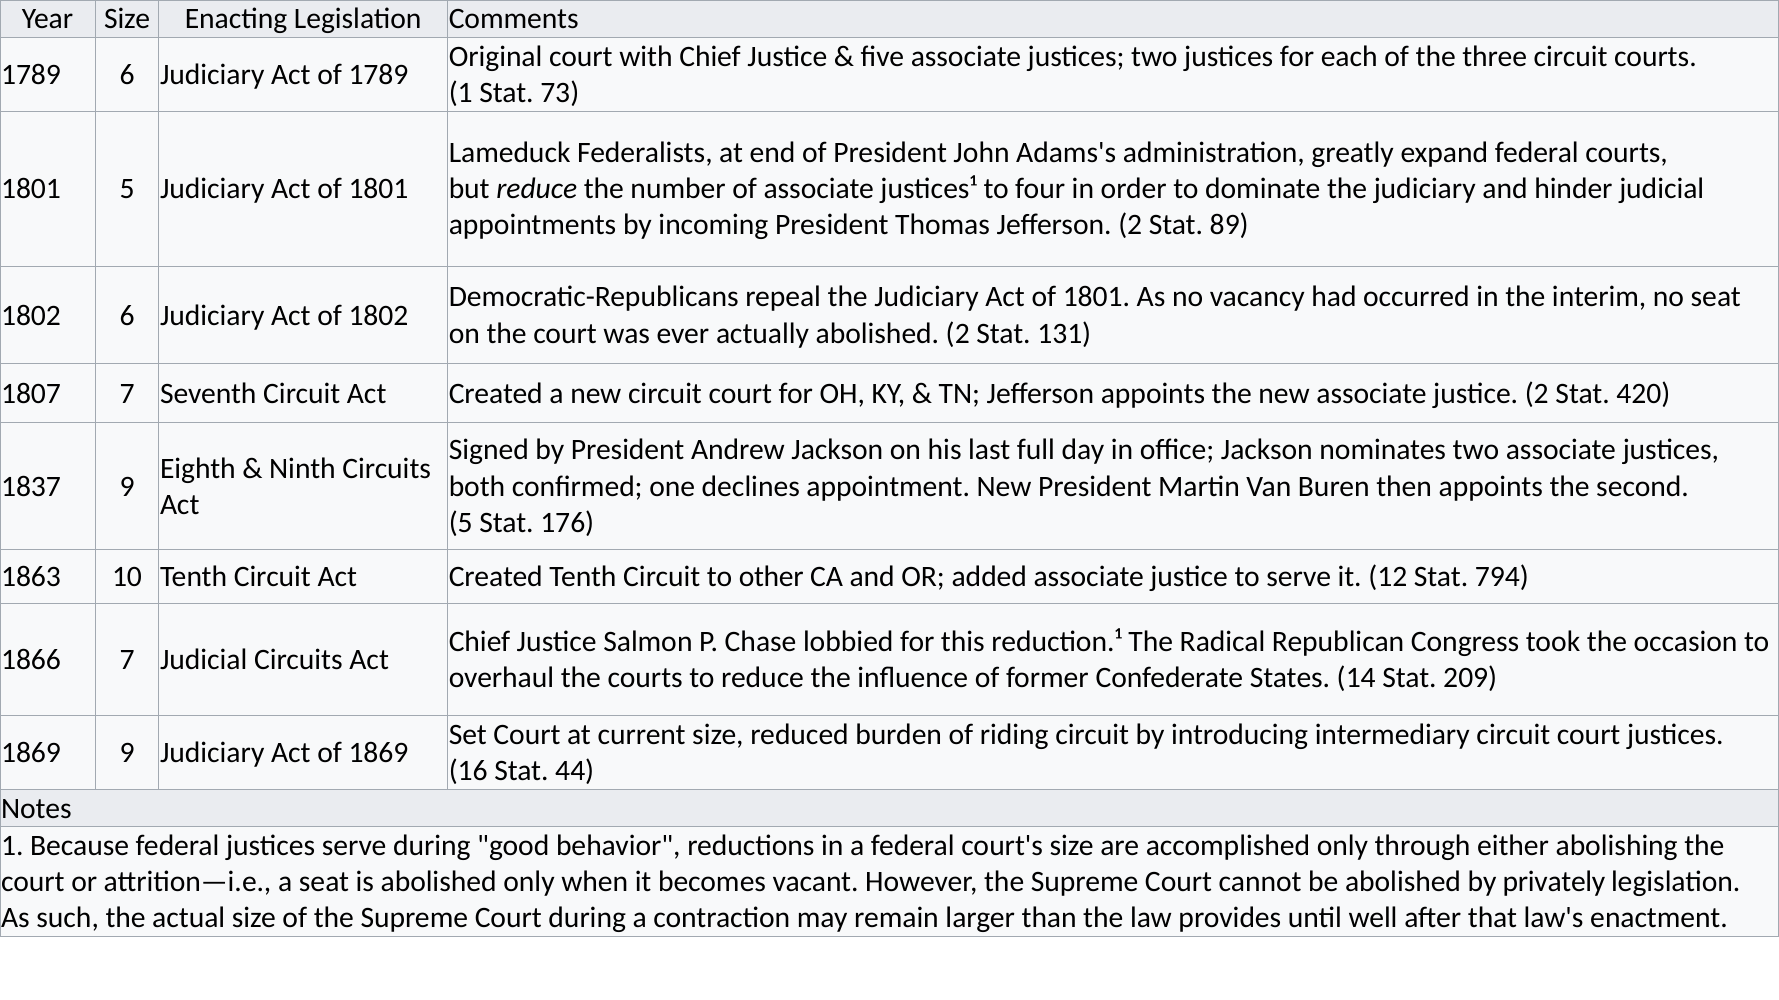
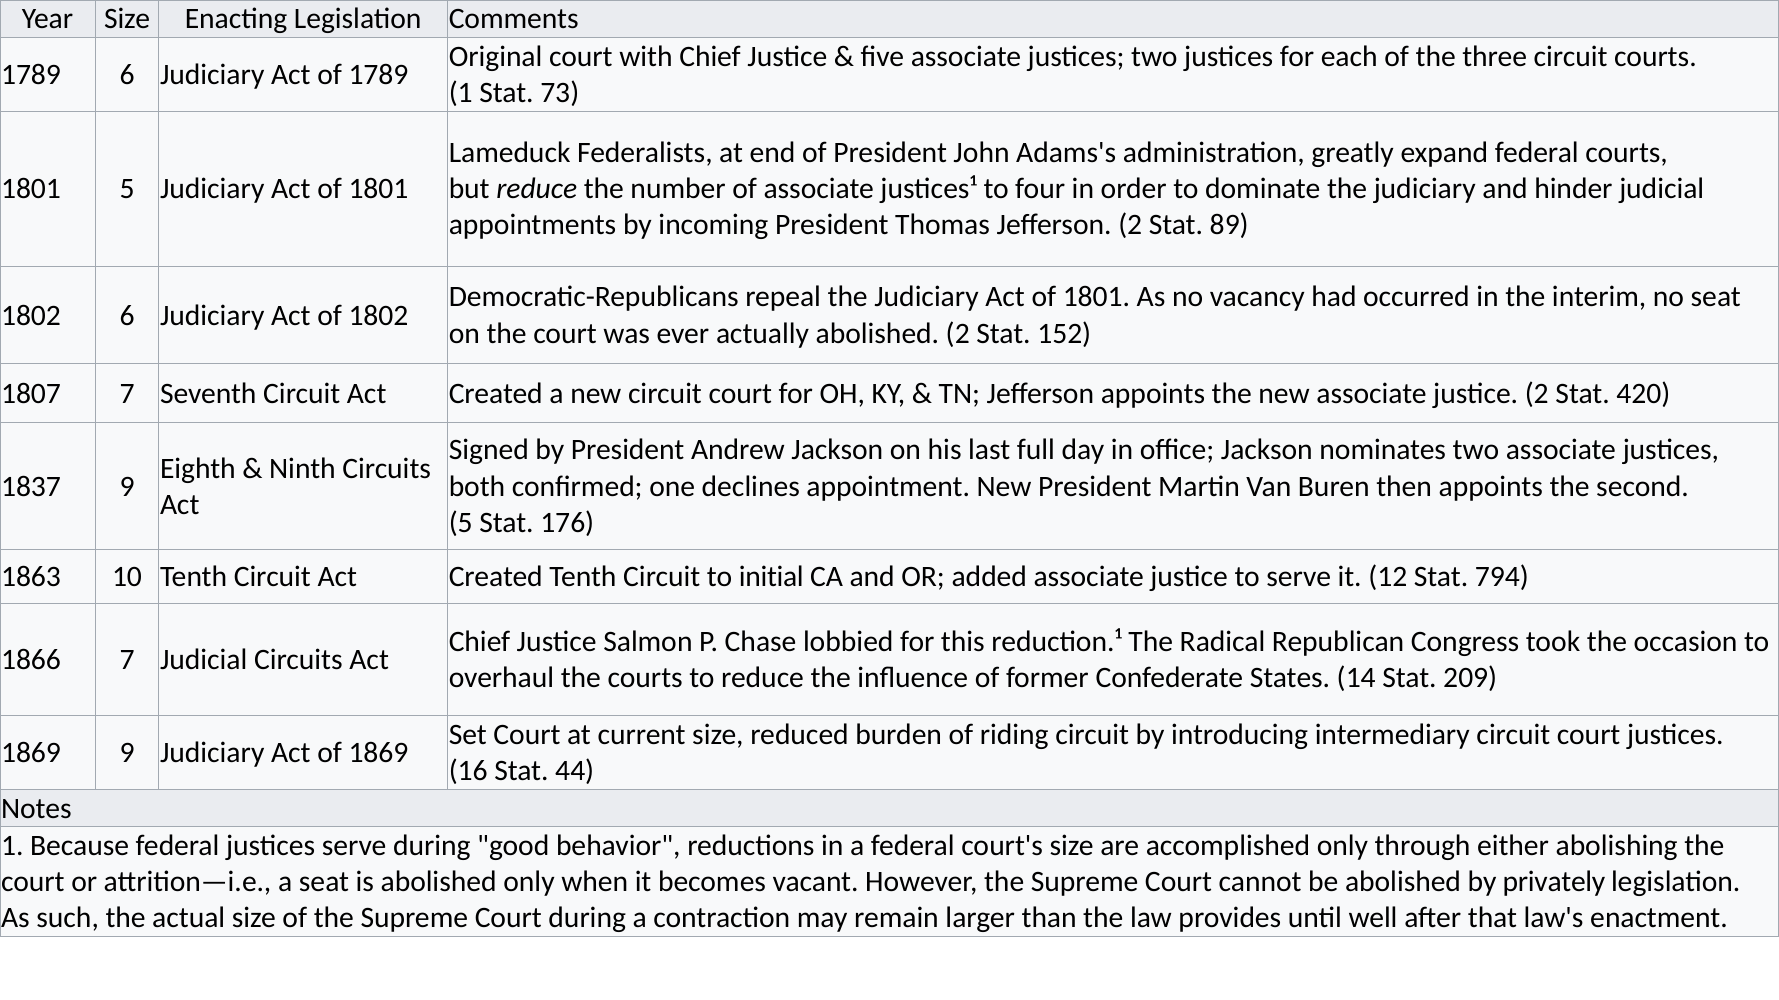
131: 131 -> 152
other: other -> initial
